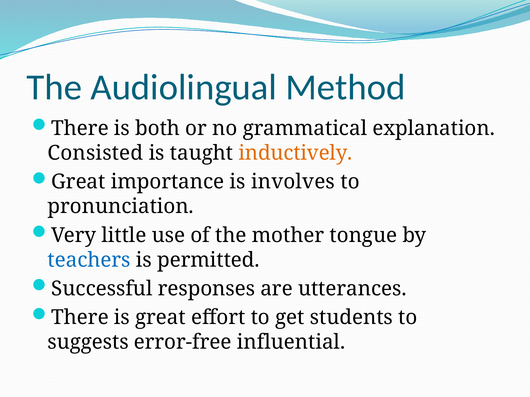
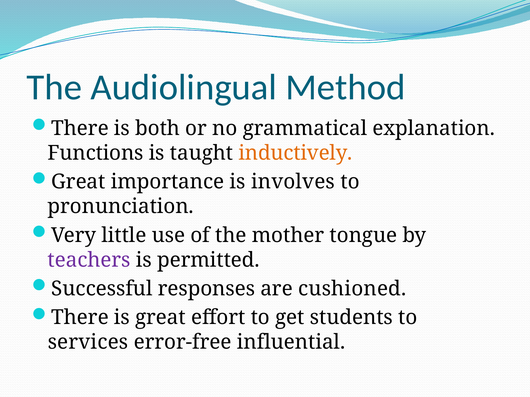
Consisted: Consisted -> Functions
teachers colour: blue -> purple
utterances: utterances -> cushioned
suggests: suggests -> services
